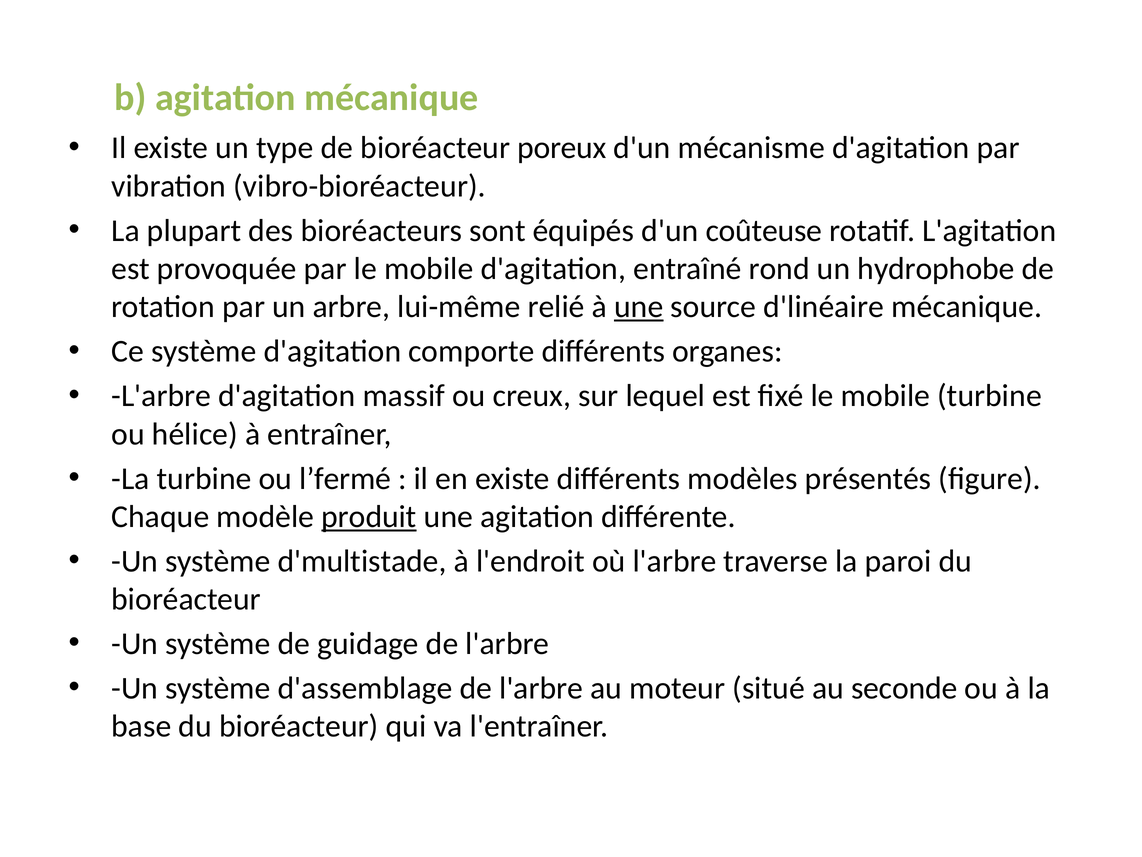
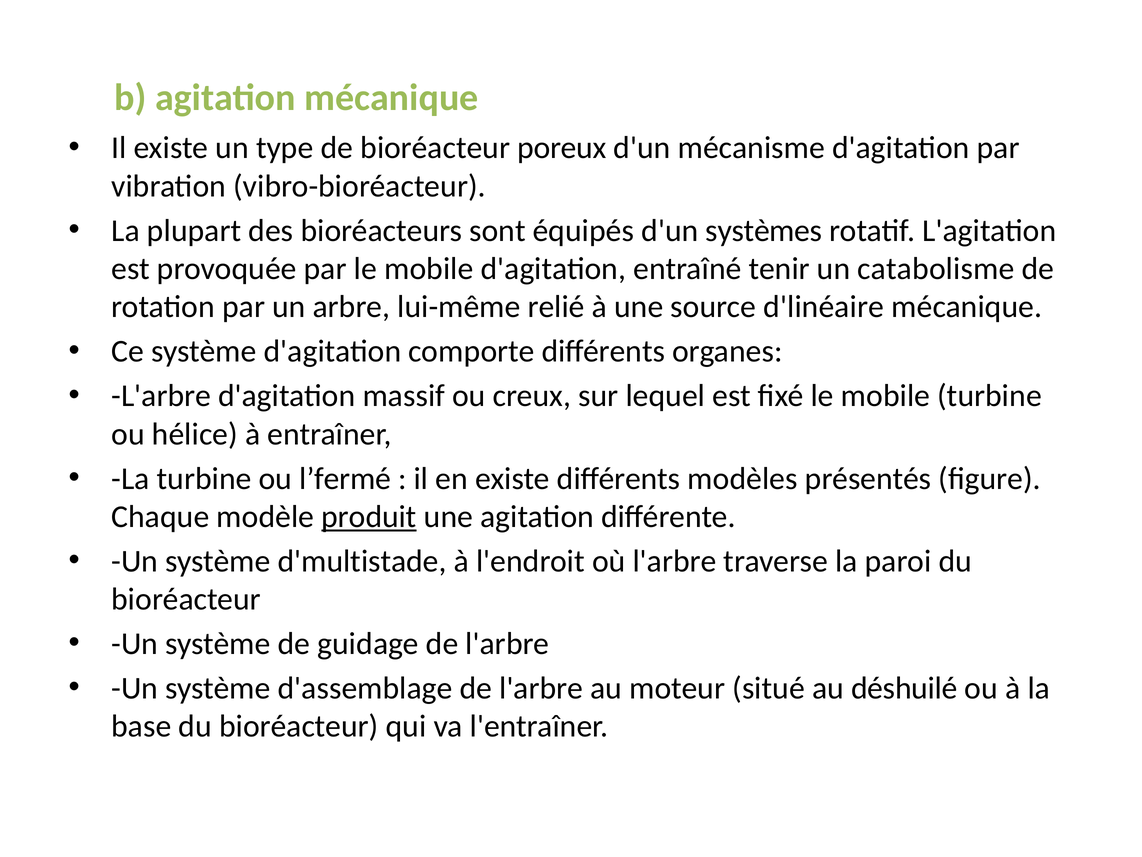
coûteuse: coûteuse -> systèmes
rond: rond -> tenir
hydrophobe: hydrophobe -> catabolisme
une at (639, 307) underline: present -> none
seconde: seconde -> déshuilé
